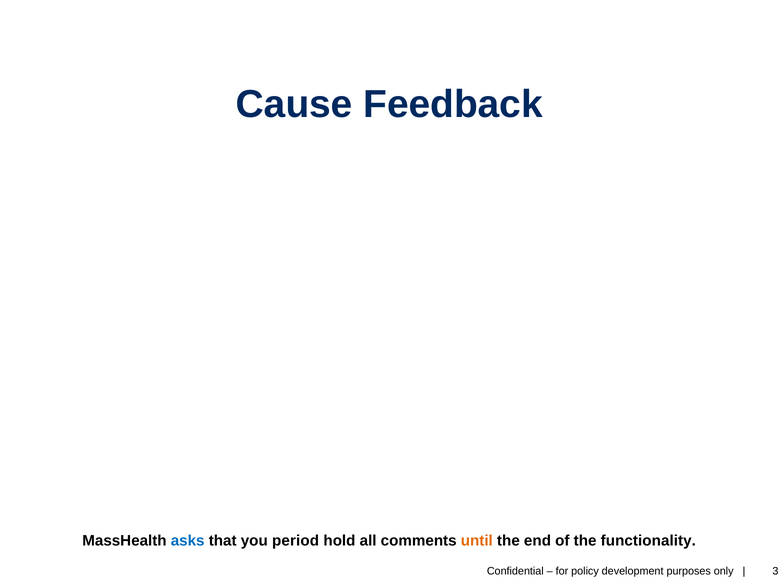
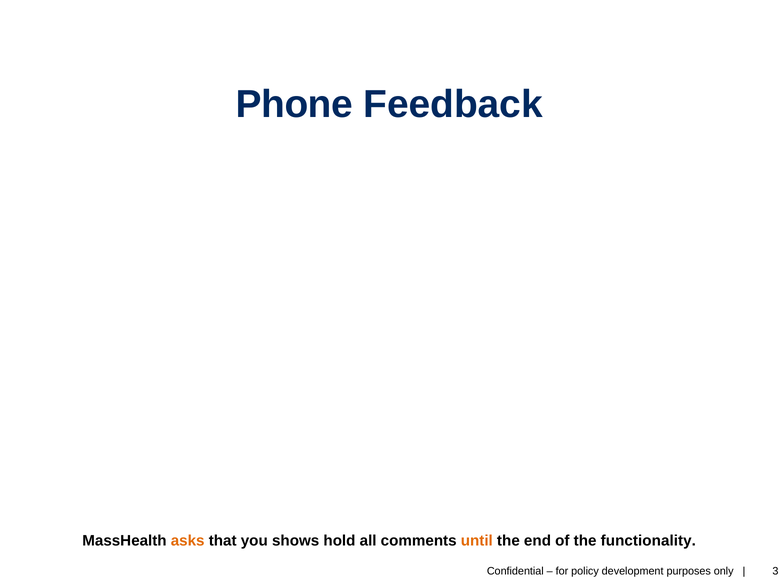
Cause: Cause -> Phone
asks colour: blue -> orange
period: period -> shows
